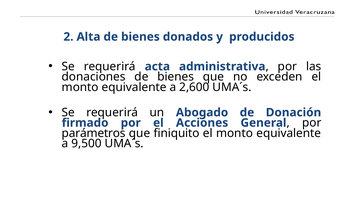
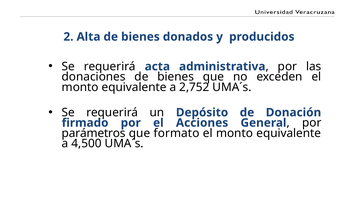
2,600: 2,600 -> 2,752
Abogado: Abogado -> Depósito
finiquito: finiquito -> formato
9,500: 9,500 -> 4,500
